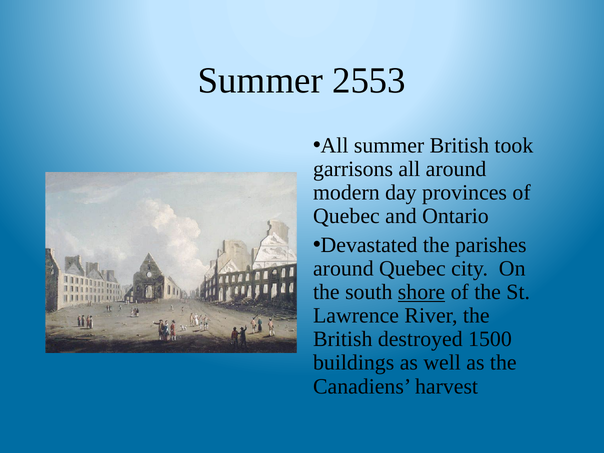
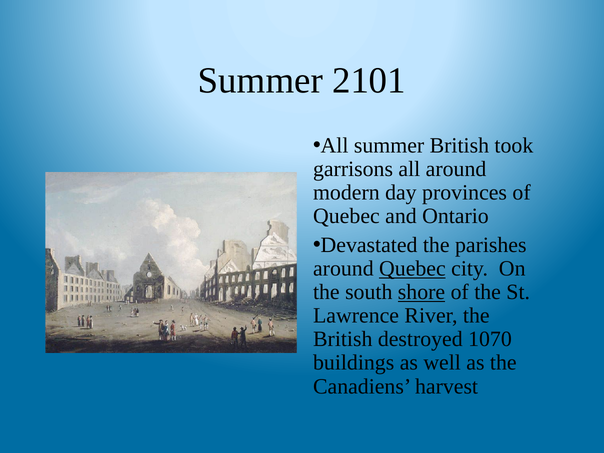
2553: 2553 -> 2101
Quebec at (412, 269) underline: none -> present
1500: 1500 -> 1070
